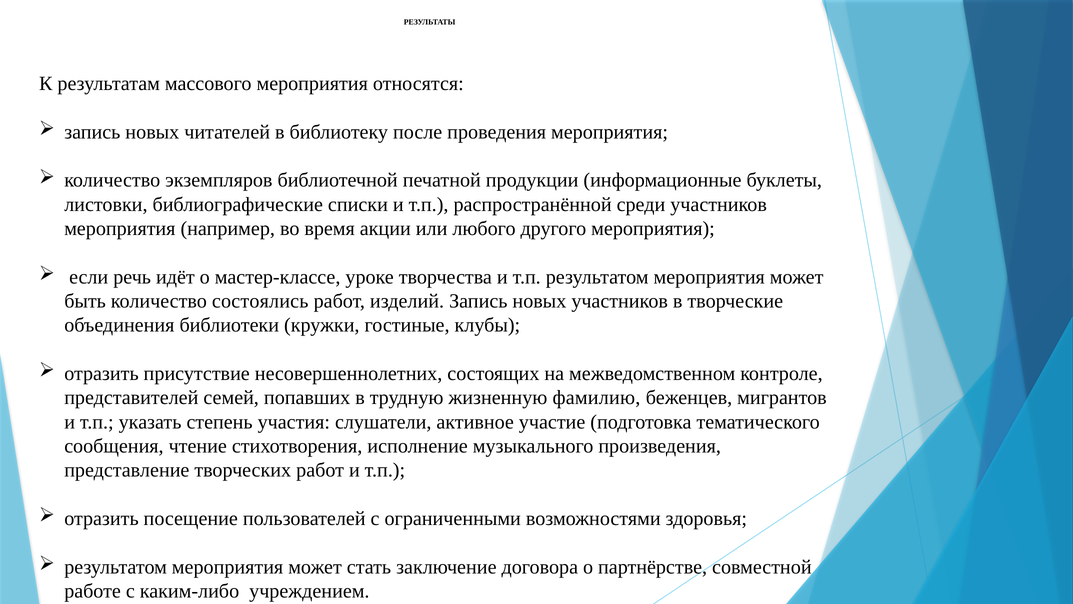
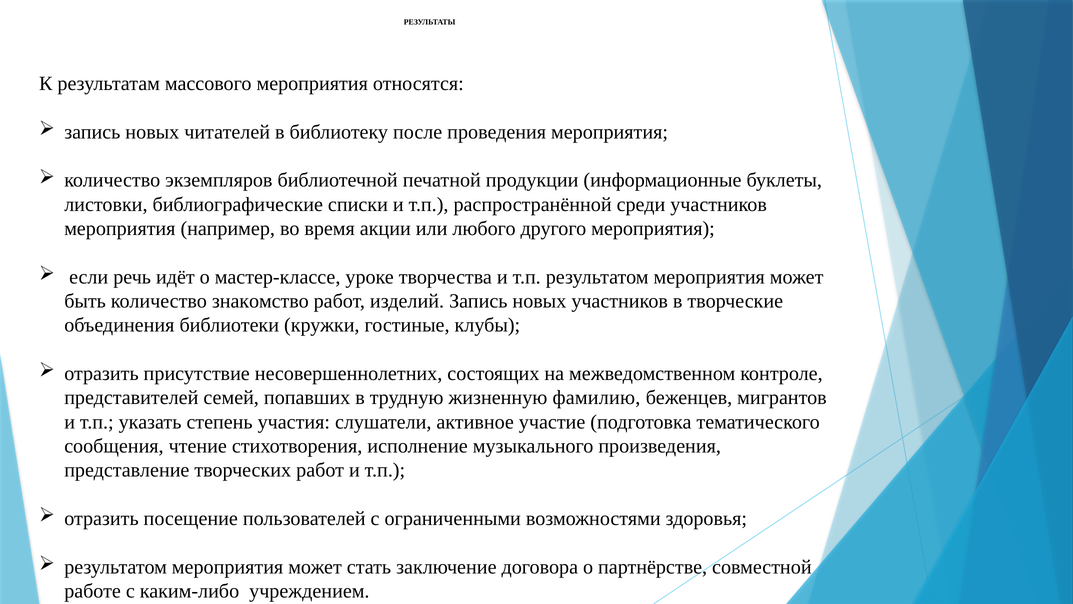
состоялись: состоялись -> знакомство
